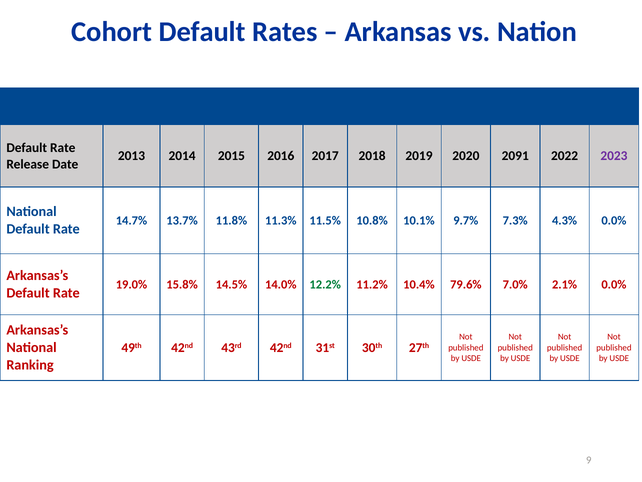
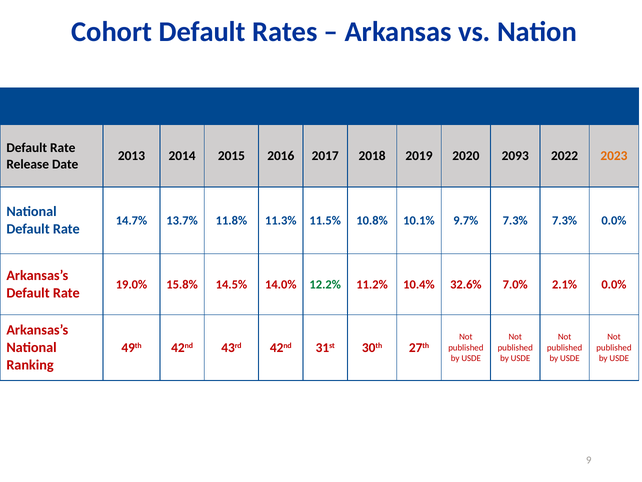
2091: 2091 -> 2093
2023 colour: purple -> orange
7.3% 4.3%: 4.3% -> 7.3%
79.6%: 79.6% -> 32.6%
